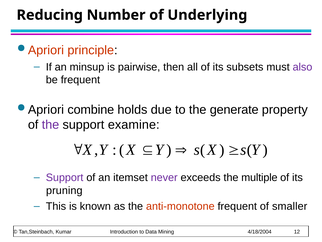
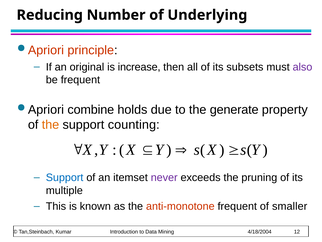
minsup: minsup -> original
pairwise: pairwise -> increase
the at (50, 124) colour: purple -> orange
examine: examine -> counting
Support at (65, 177) colour: purple -> blue
multiple: multiple -> pruning
pruning: pruning -> multiple
